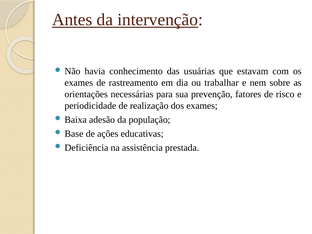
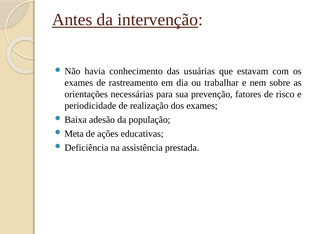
Base: Base -> Meta
